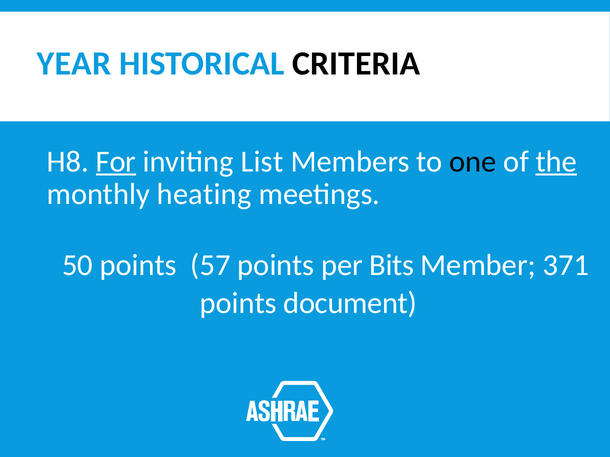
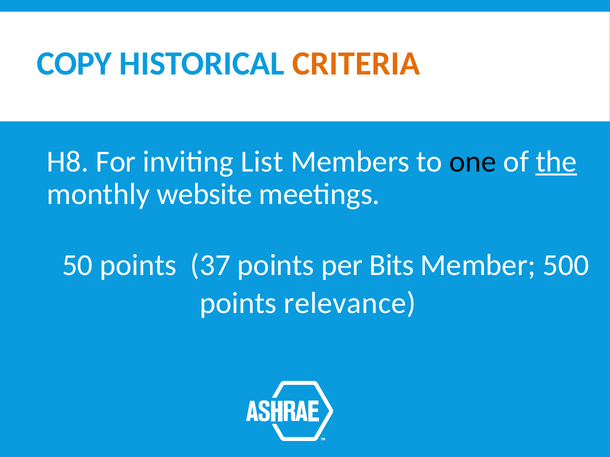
YEAR: YEAR -> COPY
CRITERIA colour: black -> orange
For underline: present -> none
heating: heating -> website
57: 57 -> 37
371: 371 -> 500
document: document -> relevance
